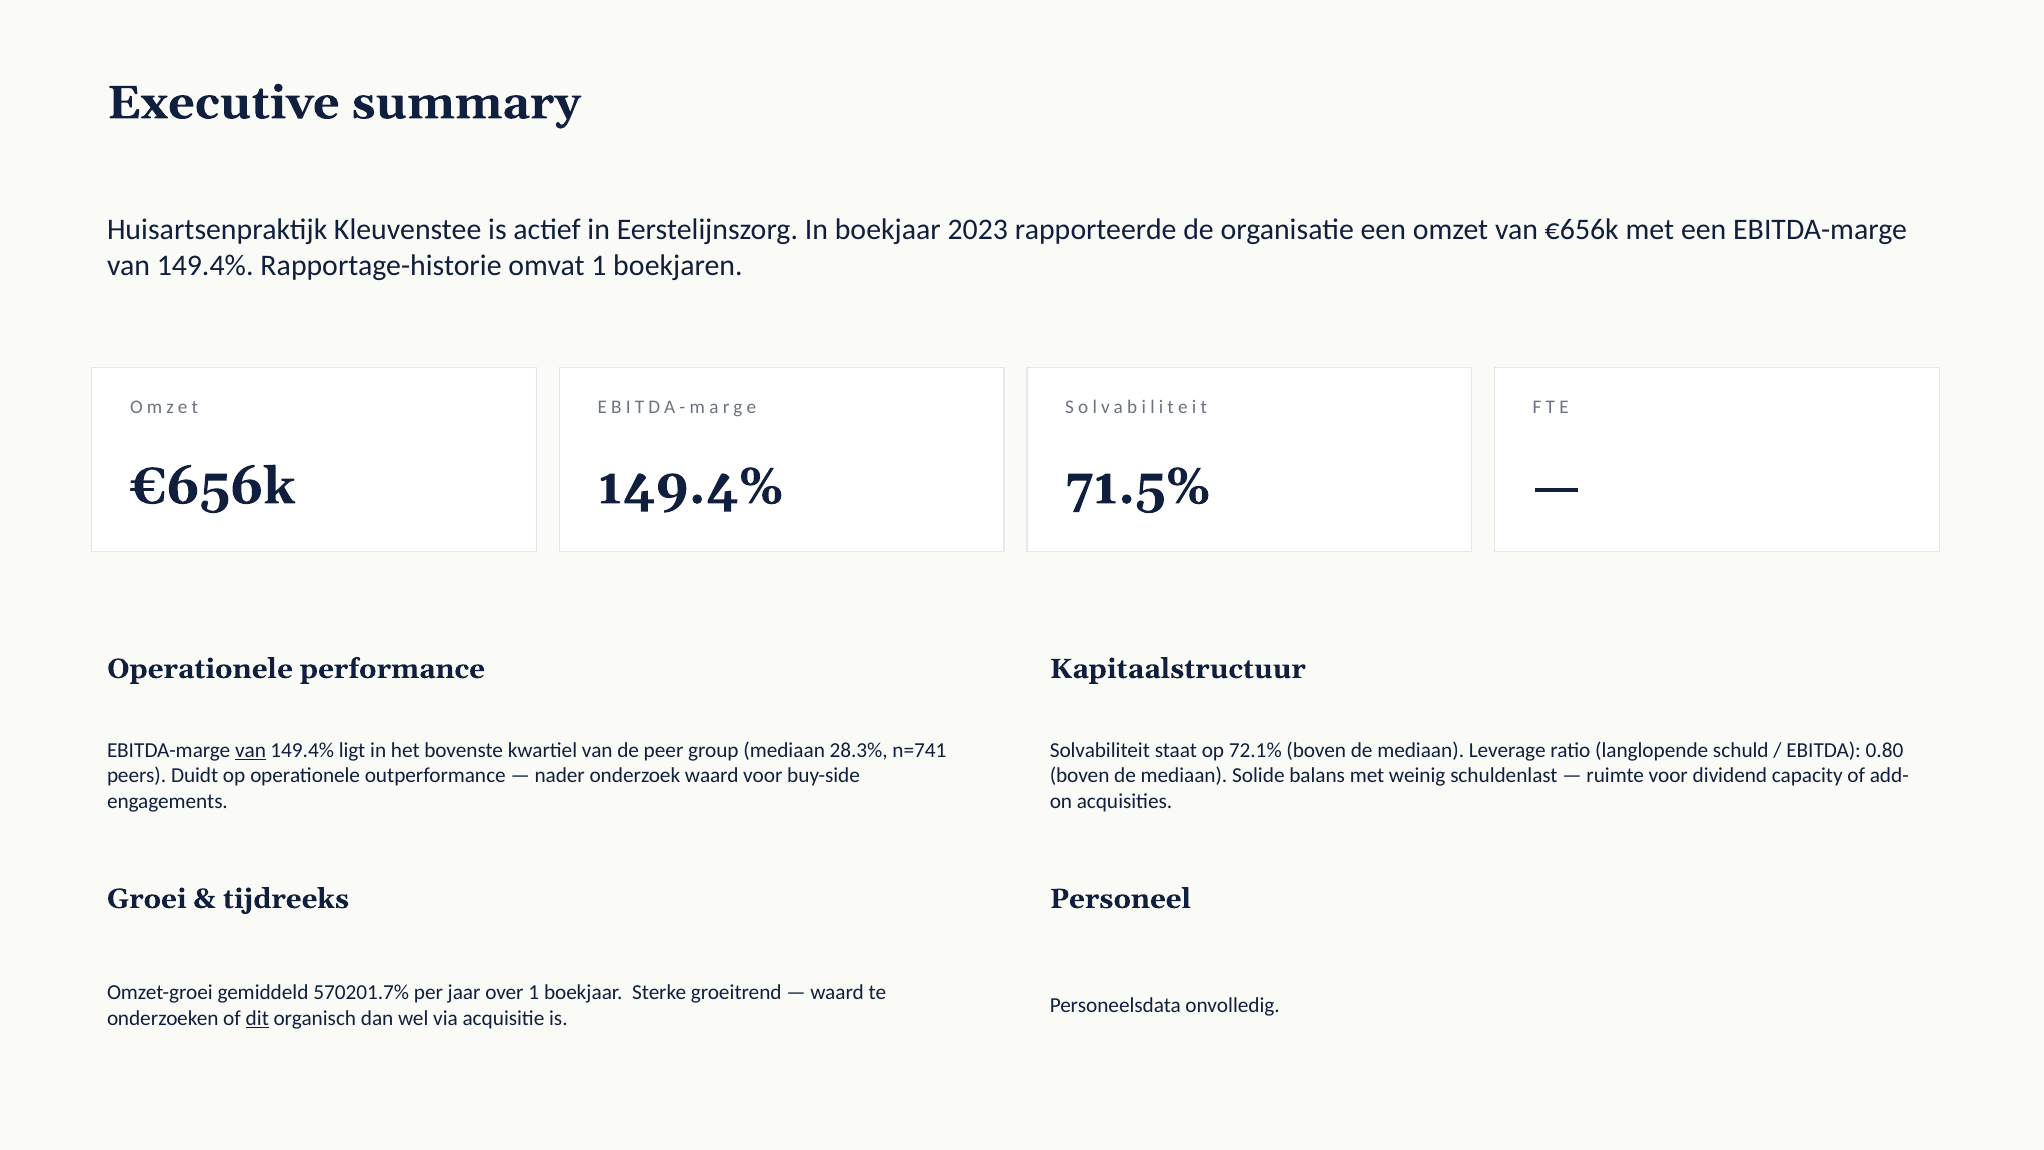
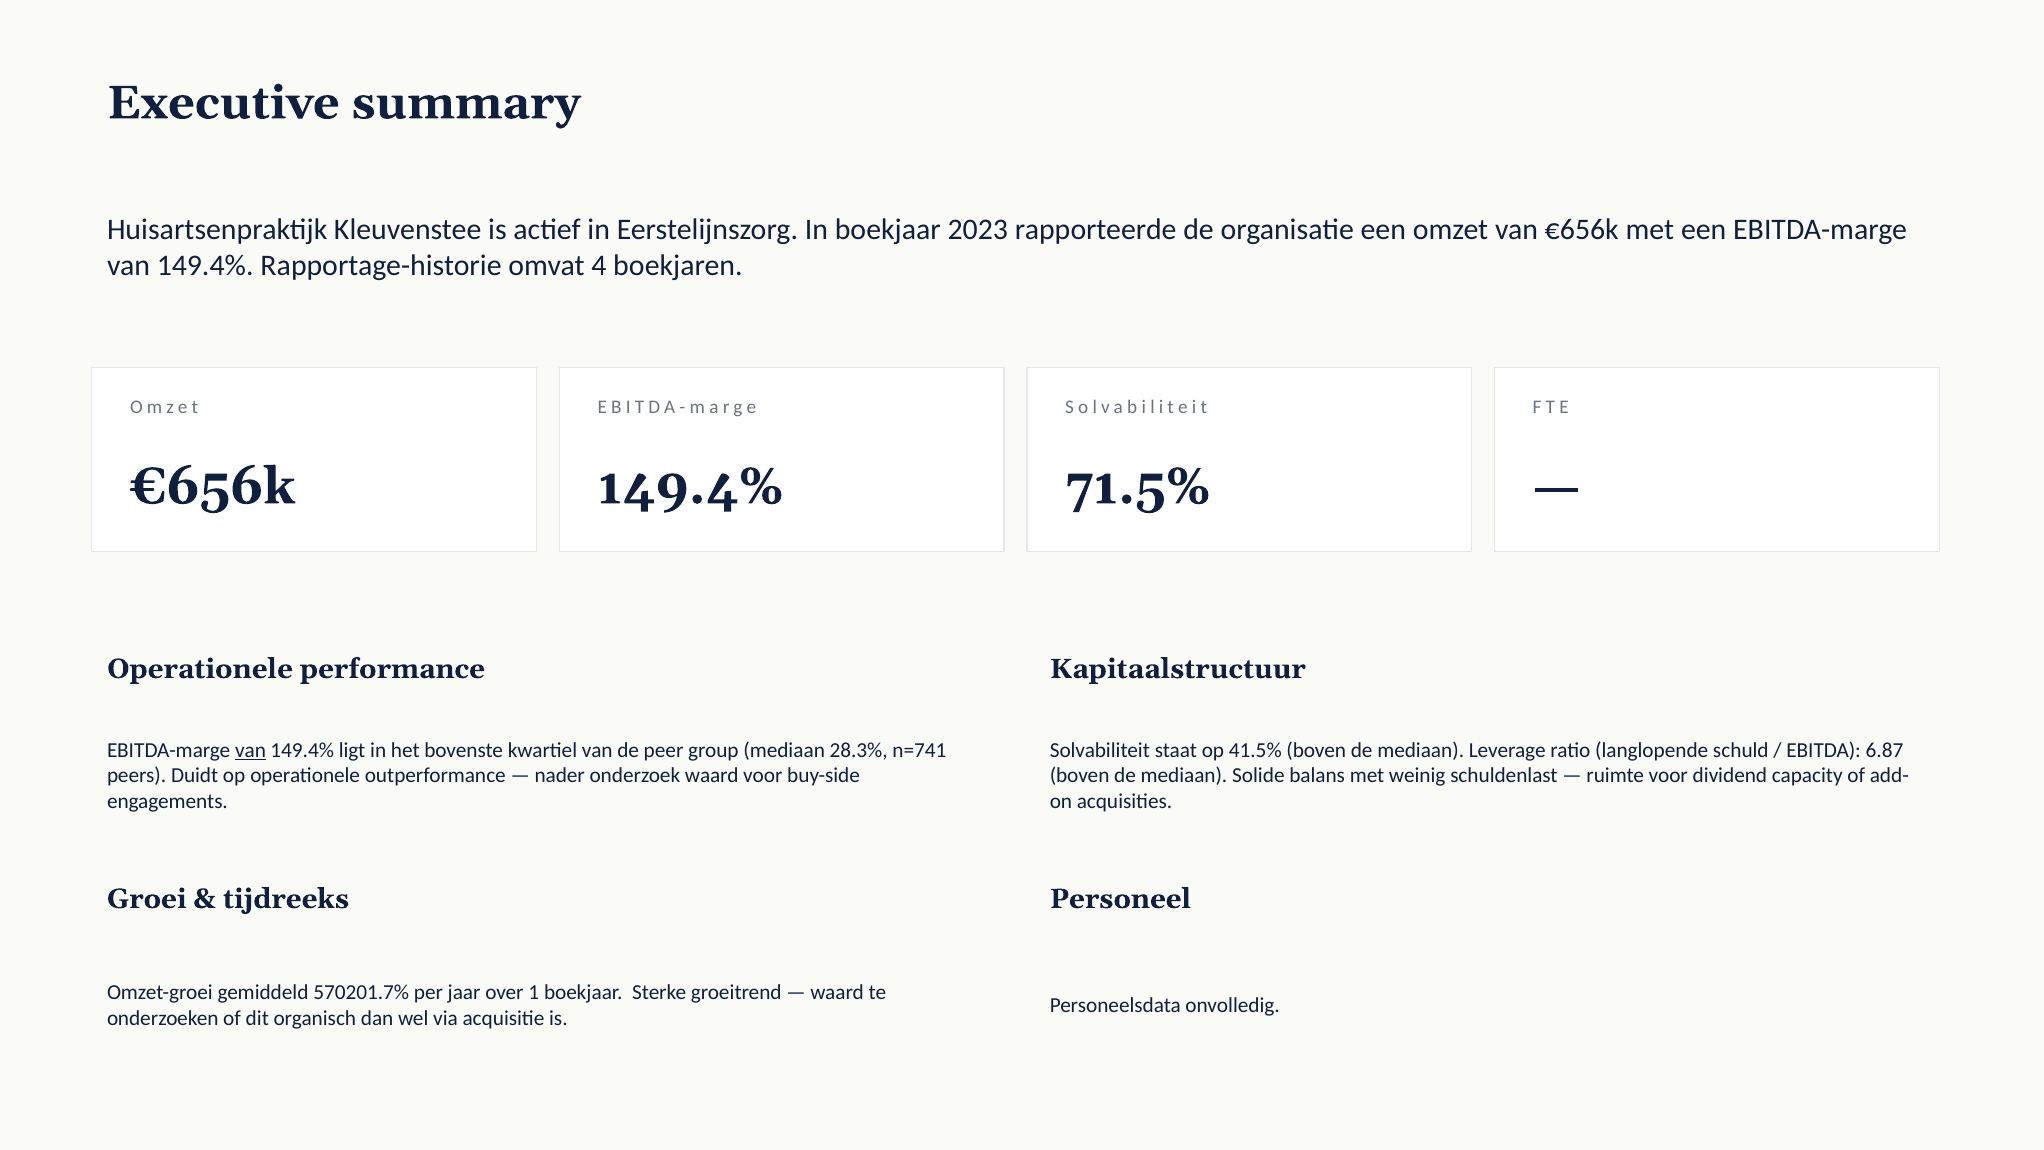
omvat 1: 1 -> 4
72.1%: 72.1% -> 41.5%
0.80: 0.80 -> 6.87
dit underline: present -> none
